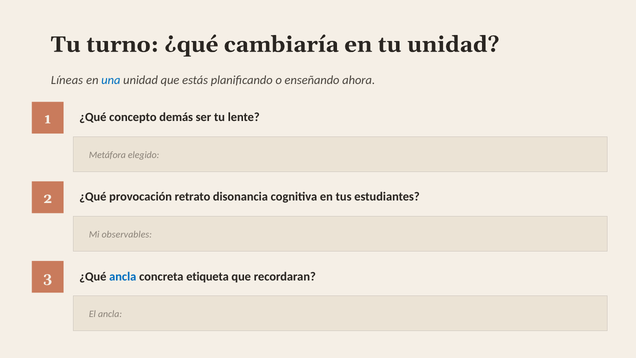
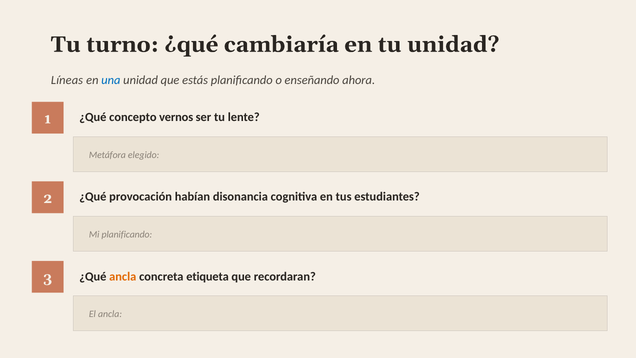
demás: demás -> vernos
retrato: retrato -> habían
Mi observables: observables -> planificando
ancla at (123, 276) colour: blue -> orange
